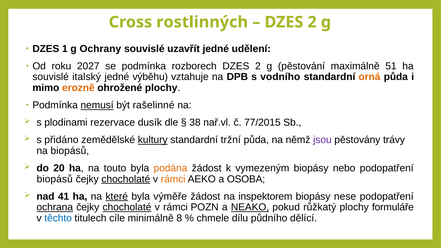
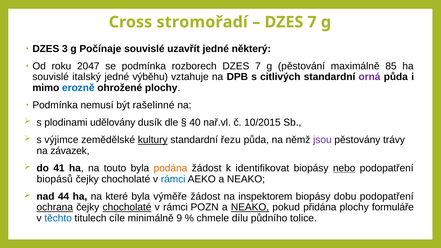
rostlinných: rostlinných -> stromořadí
2 at (312, 22): 2 -> 7
1: 1 -> 3
Ochrany: Ochrany -> Počínaje
udělení: udělení -> některý
2027: 2027 -> 2047
2 at (258, 66): 2 -> 7
51: 51 -> 85
vodního: vodního -> citlivých
orná colour: orange -> purple
erozně colour: orange -> blue
nemusí underline: present -> none
rezervace: rezervace -> udělovány
38: 38 -> 40
77/2015: 77/2015 -> 10/2015
přidáno: přidáno -> výjimce
tržní: tržní -> řezu
na biopásů: biopásů -> závazek
20: 20 -> 41
vymezeným: vymezeným -> identifikovat
nebo underline: none -> present
chocholaté at (126, 179) underline: present -> none
rámci at (173, 179) colour: orange -> blue
AEKO a OSOBA: OSOBA -> NEAKO
41: 41 -> 44
které underline: present -> none
nese: nese -> dobu
růžkatý: růžkatý -> přidána
8: 8 -> 9
dělící: dělící -> tolice
